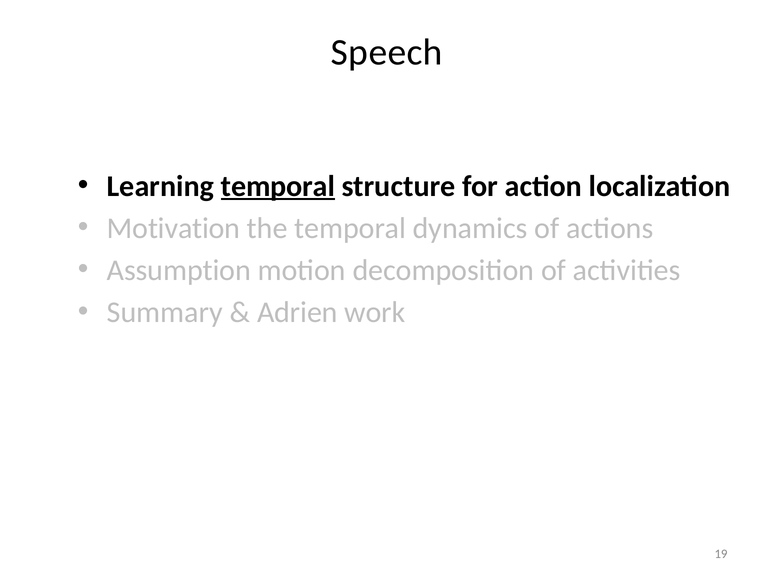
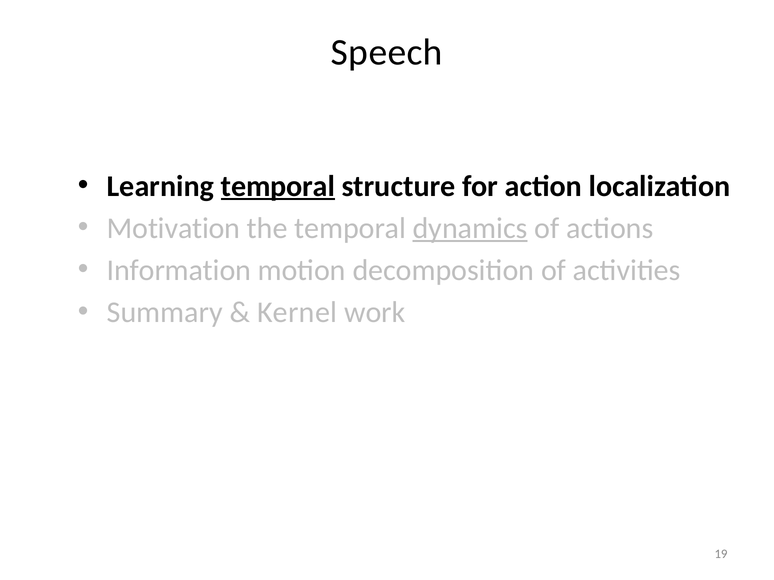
dynamics underline: none -> present
Assumption: Assumption -> Information
Adrien: Adrien -> Kernel
